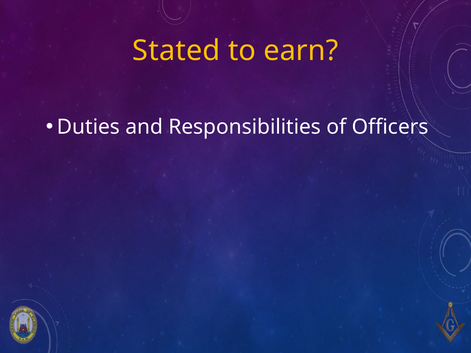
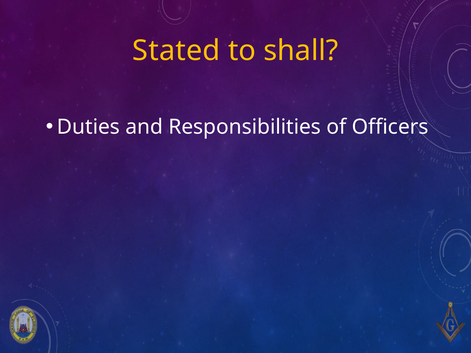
earn: earn -> shall
